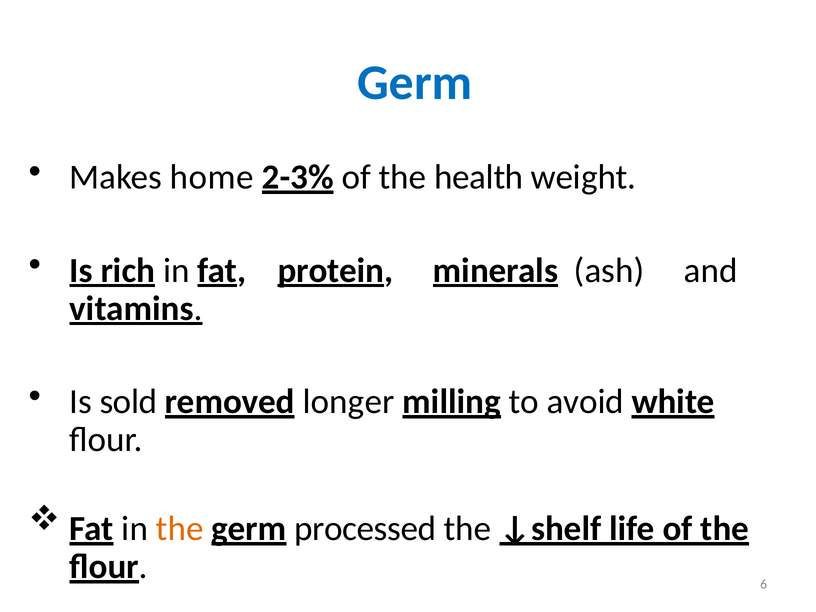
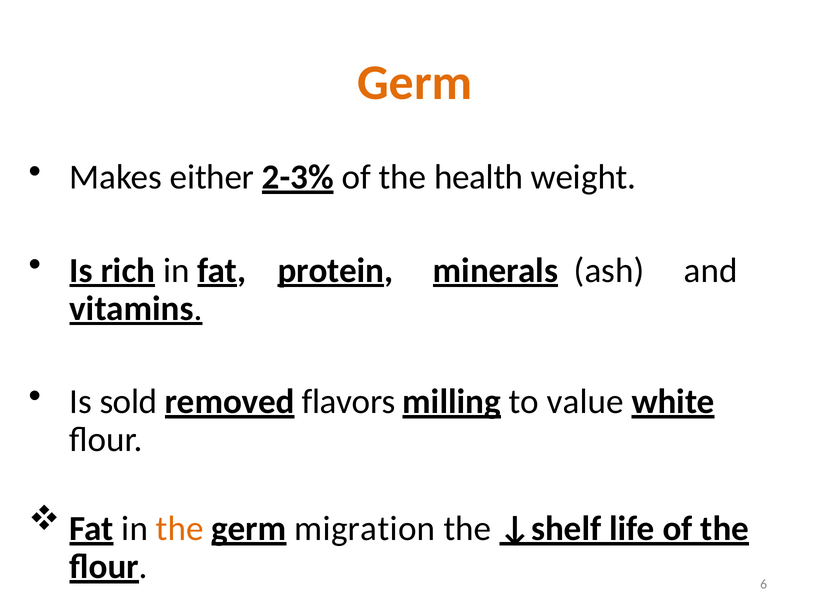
Germ at (415, 83) colour: blue -> orange
home: home -> either
longer: longer -> flavors
avoid: avoid -> value
processed: processed -> migration
